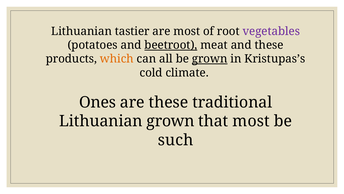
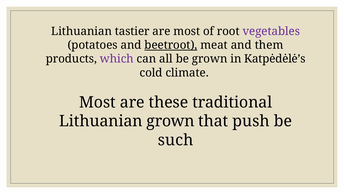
and these: these -> them
which colour: orange -> purple
grown at (210, 59) underline: present -> none
Kristupas’s: Kristupas’s -> Katpėdėlė’s
Ones at (97, 102): Ones -> Most
that most: most -> push
